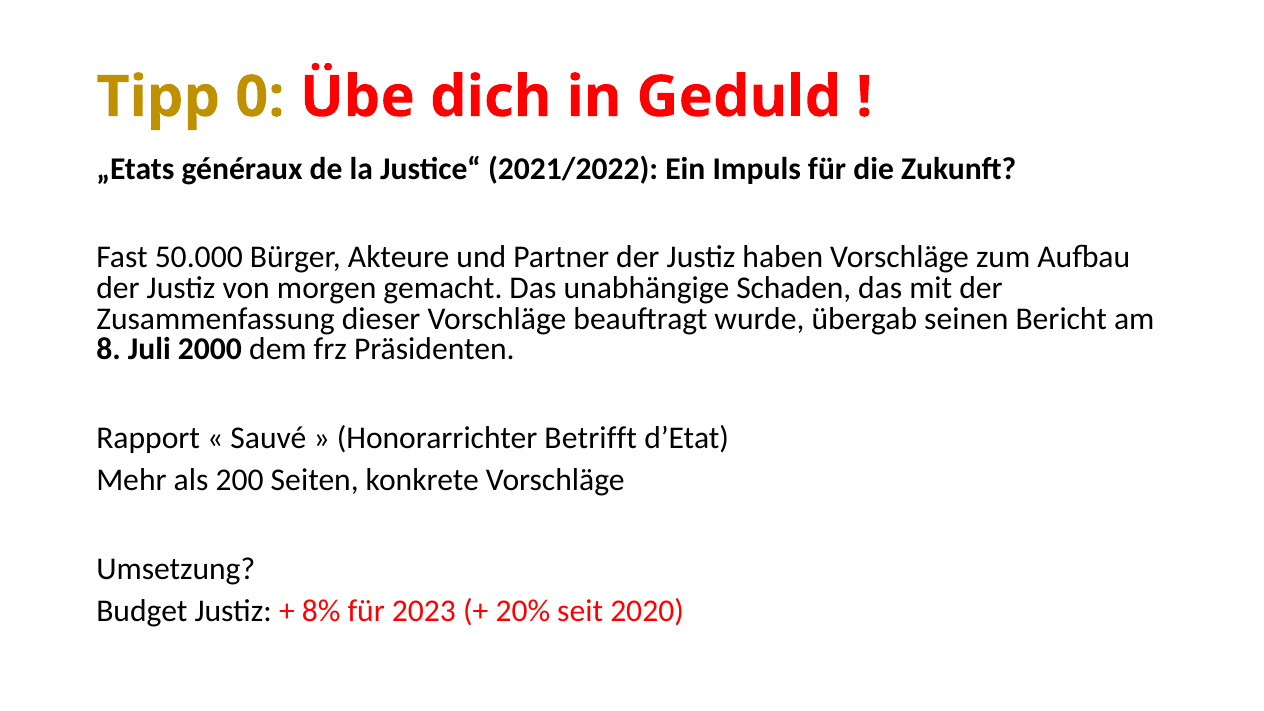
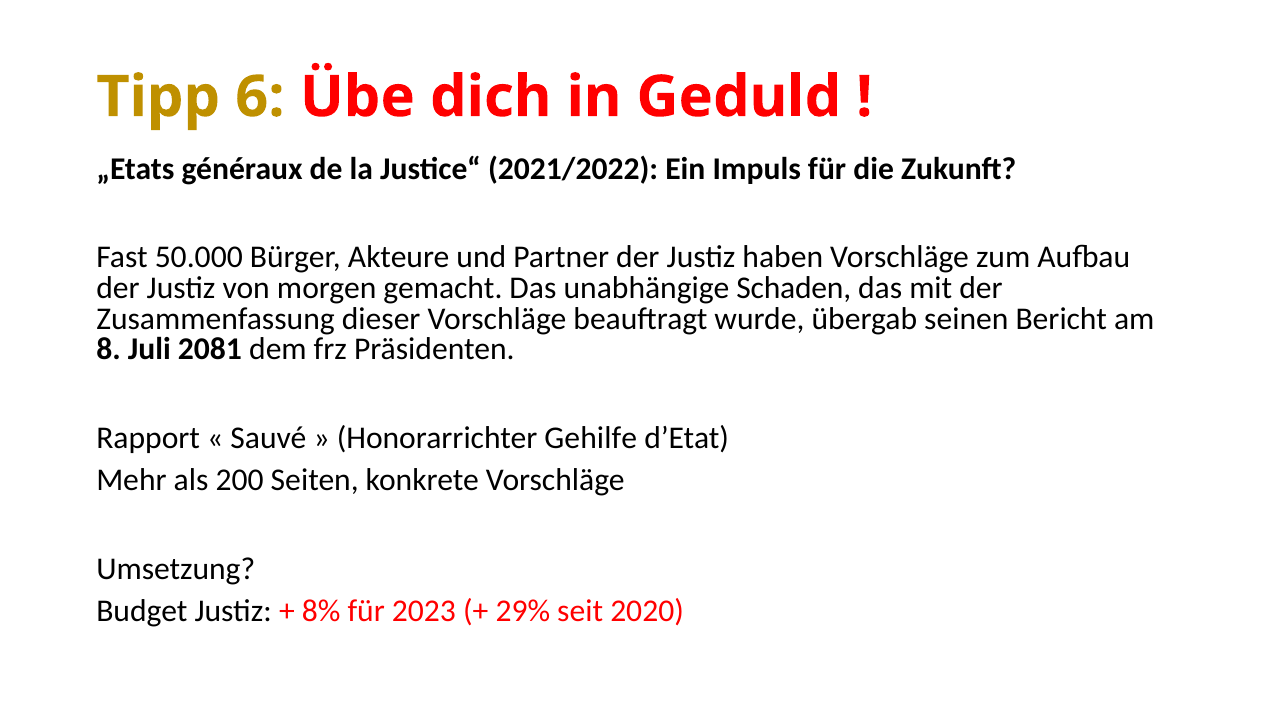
0: 0 -> 6
2000: 2000 -> 2081
Betrifft: Betrifft -> Gehilfe
20%: 20% -> 29%
